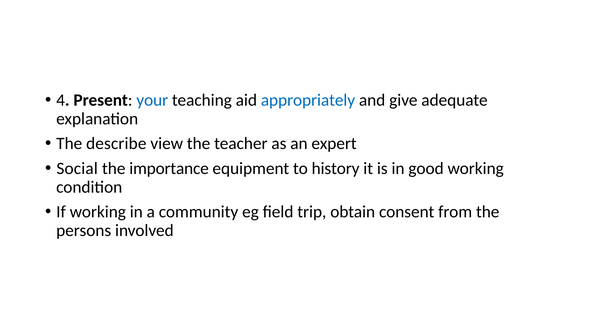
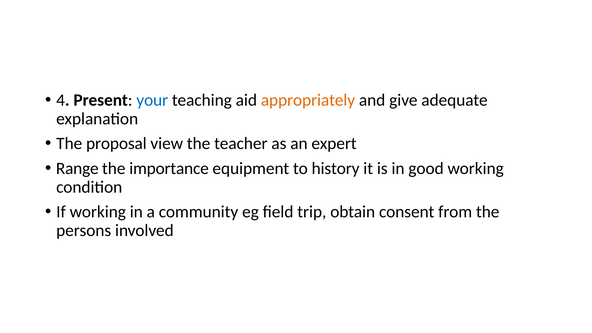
appropriately colour: blue -> orange
describe: describe -> proposal
Social: Social -> Range
